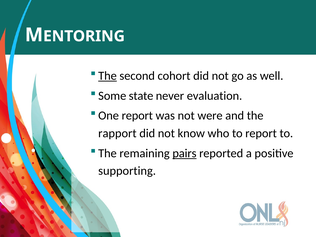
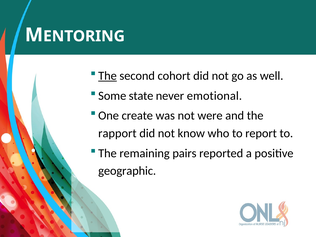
evaluation: evaluation -> emotional
One report: report -> create
pairs underline: present -> none
supporting: supporting -> geographic
